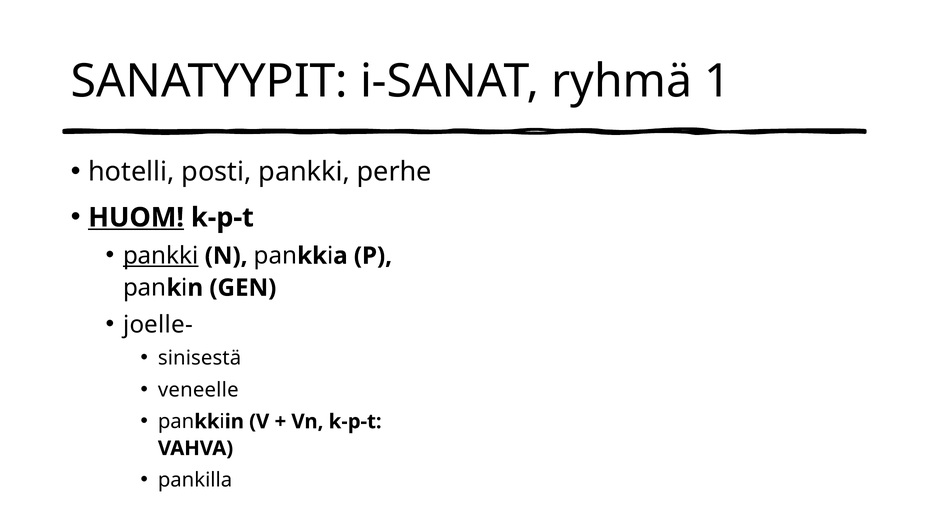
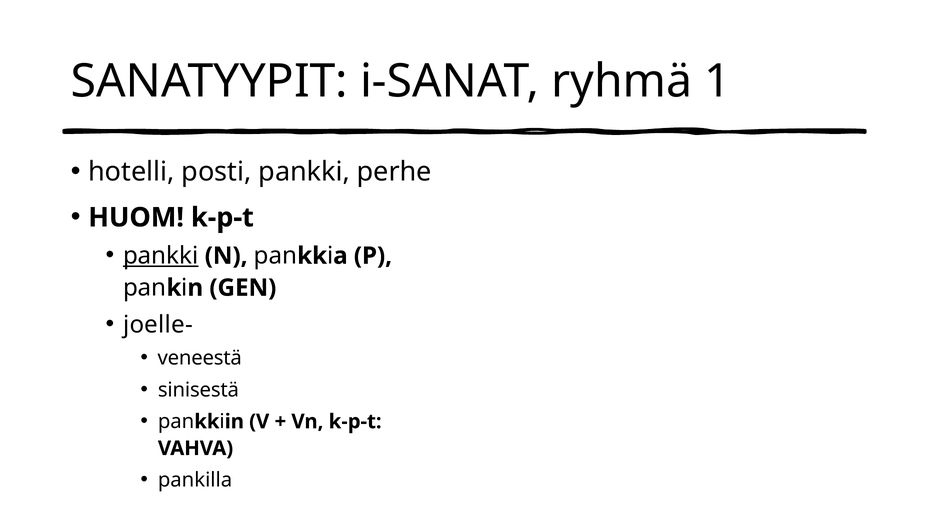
HUOM underline: present -> none
sinisestä: sinisestä -> veneestä
veneelle: veneelle -> sinisestä
